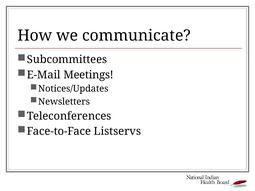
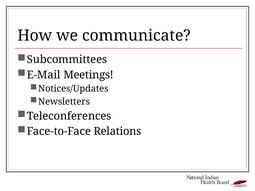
Listservs: Listservs -> Relations
